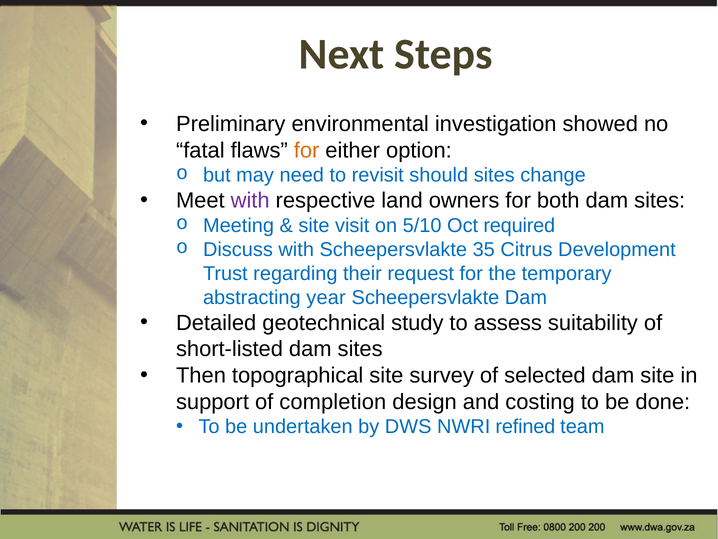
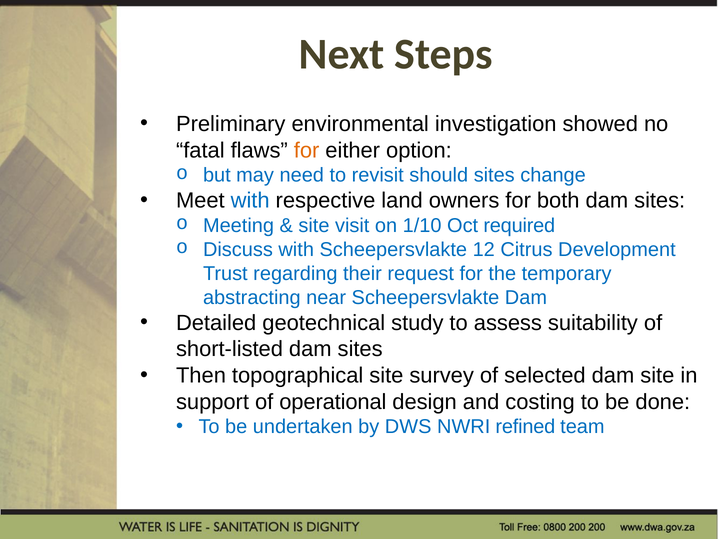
with at (250, 200) colour: purple -> blue
5/10: 5/10 -> 1/10
35: 35 -> 12
year: year -> near
completion: completion -> operational
